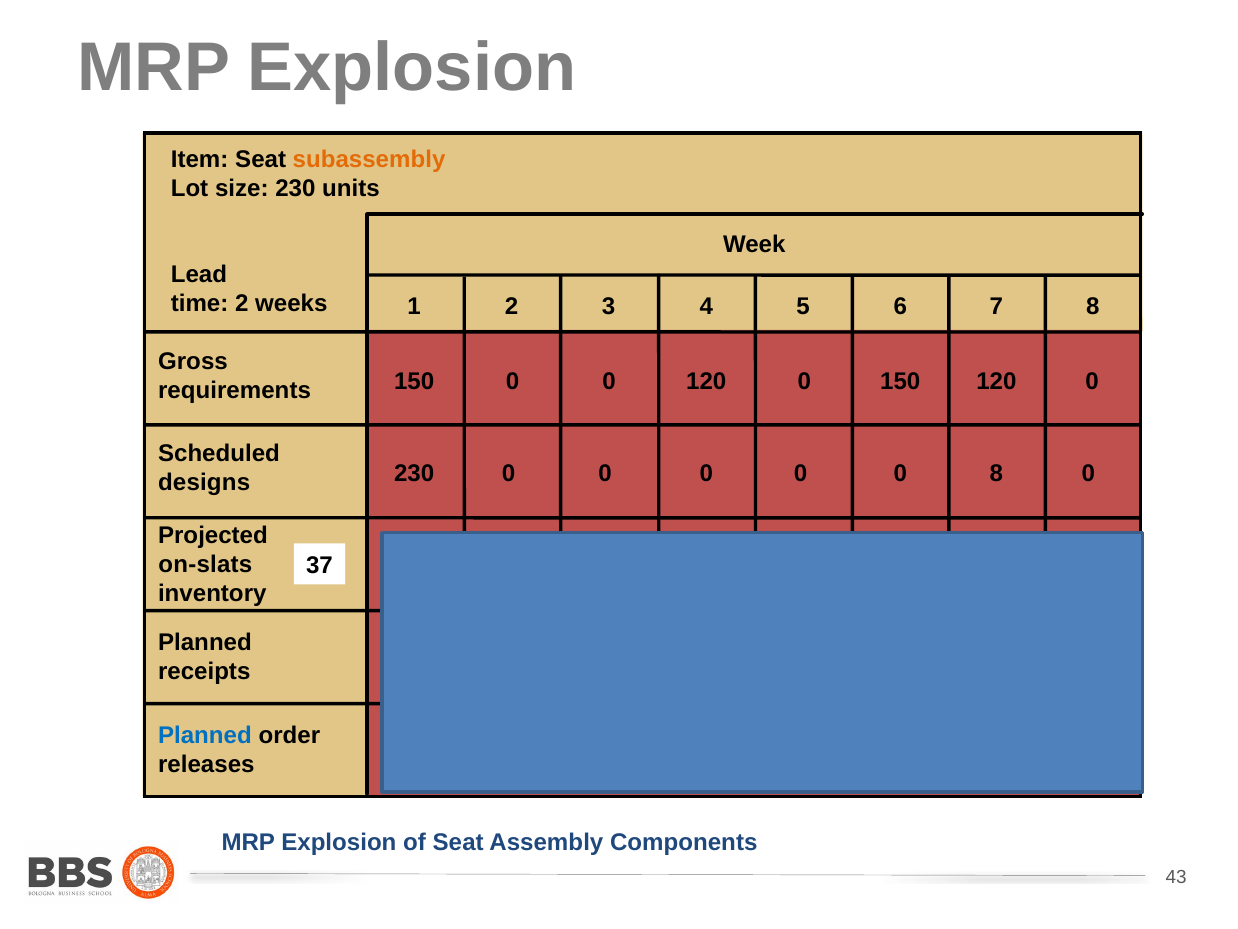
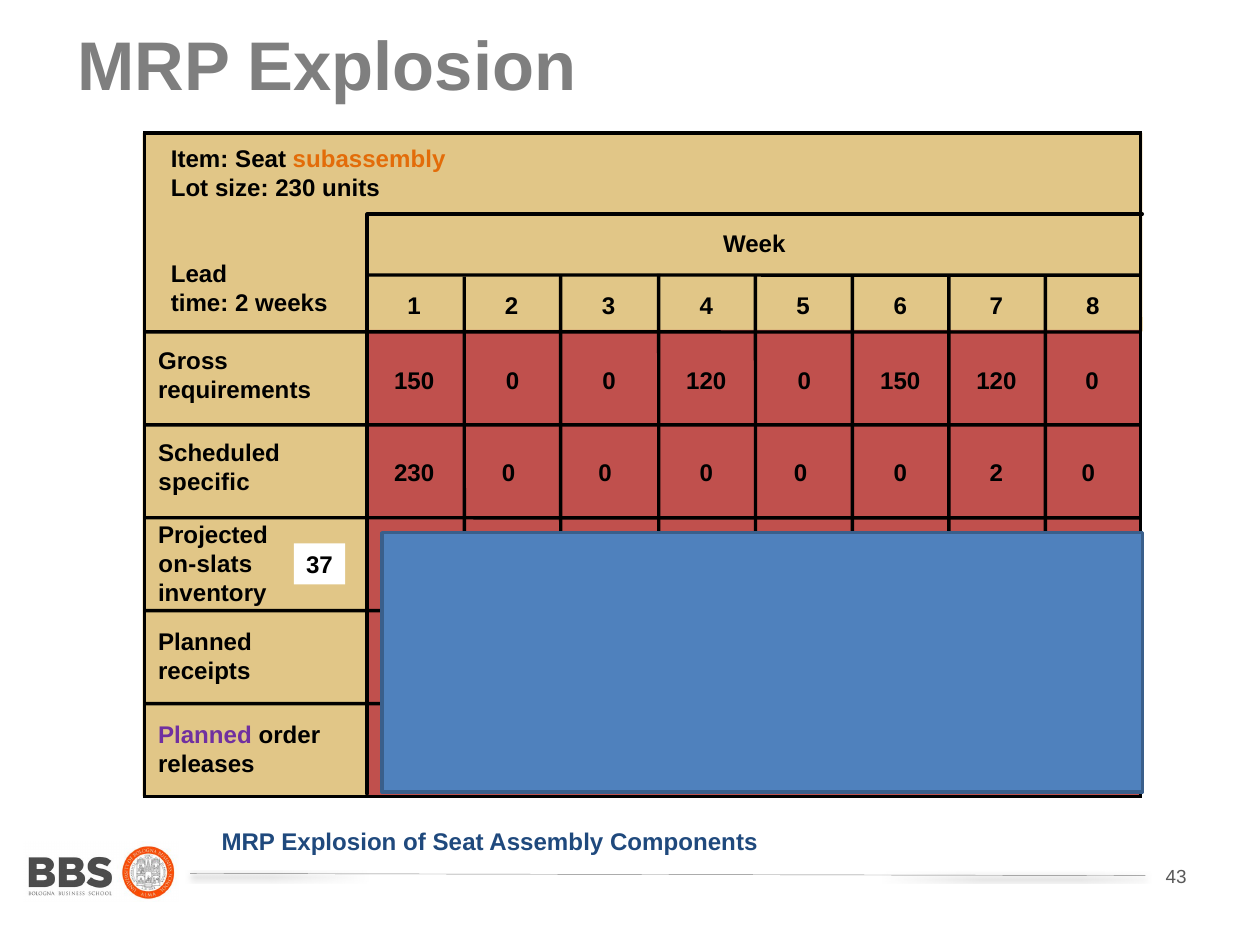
0 8: 8 -> 2
designs: designs -> specific
Planned at (205, 735) colour: blue -> purple
